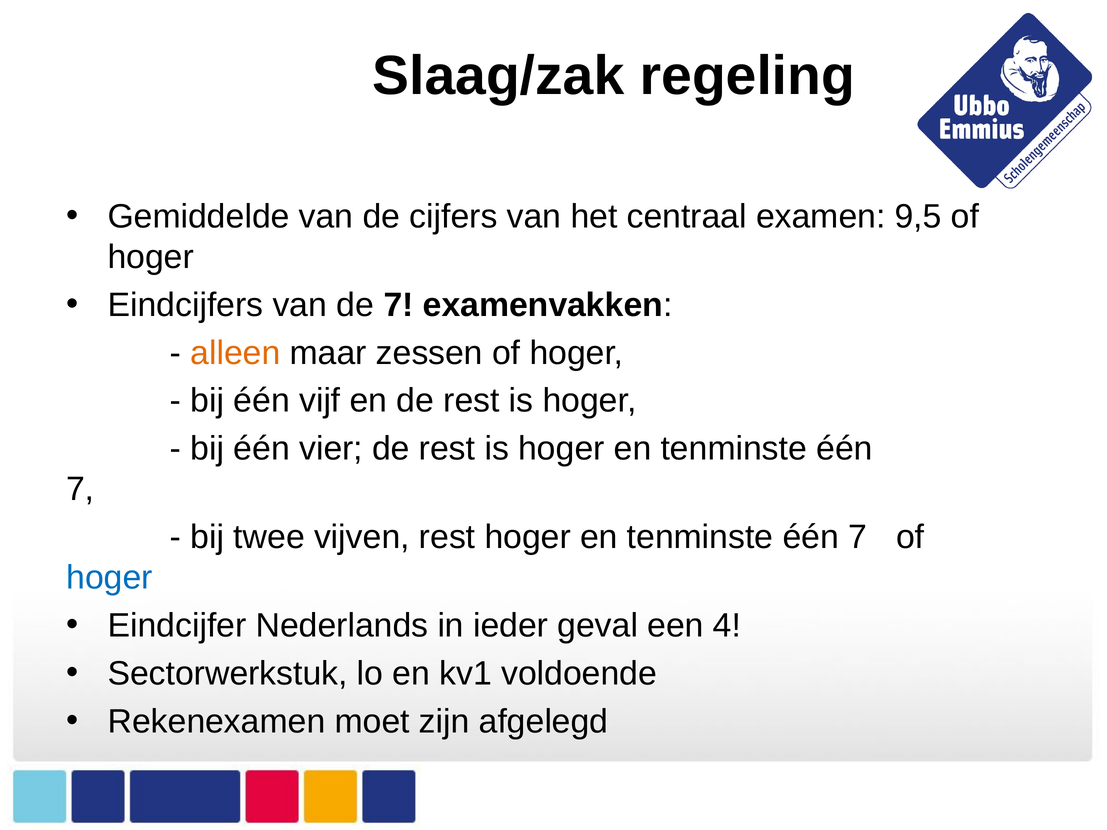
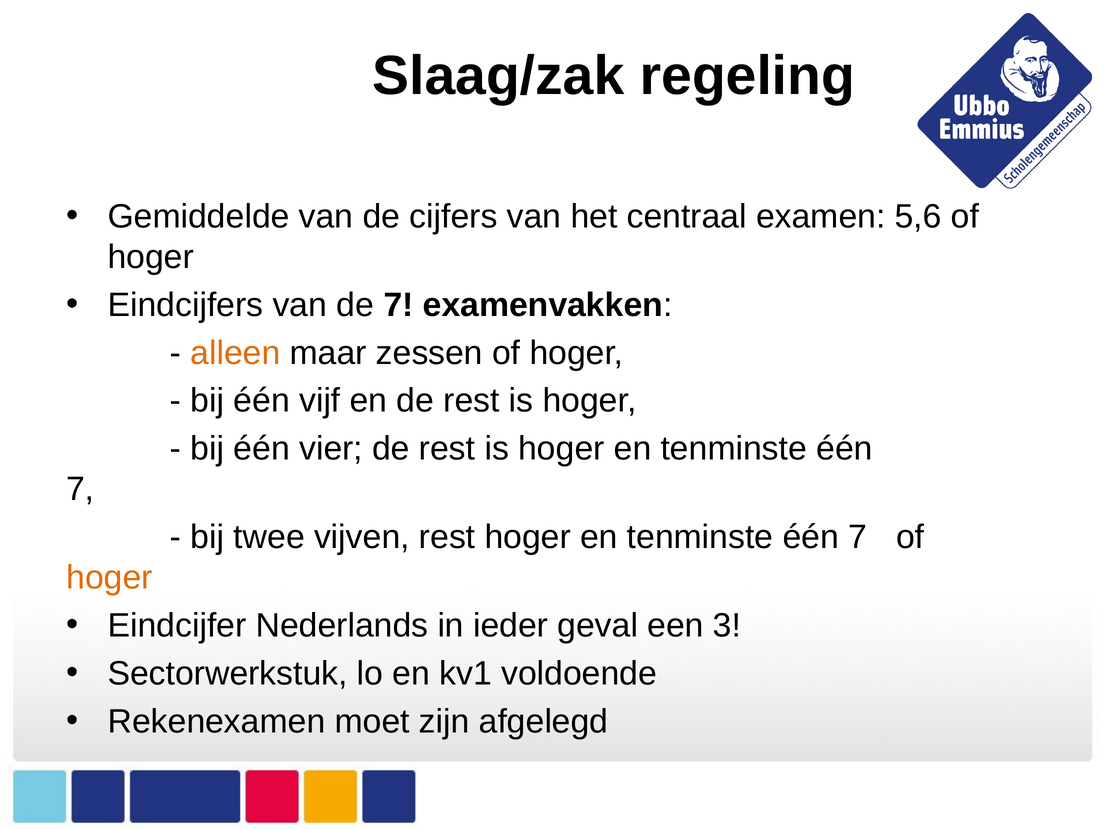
9,5: 9,5 -> 5,6
hoger at (109, 578) colour: blue -> orange
4: 4 -> 3
